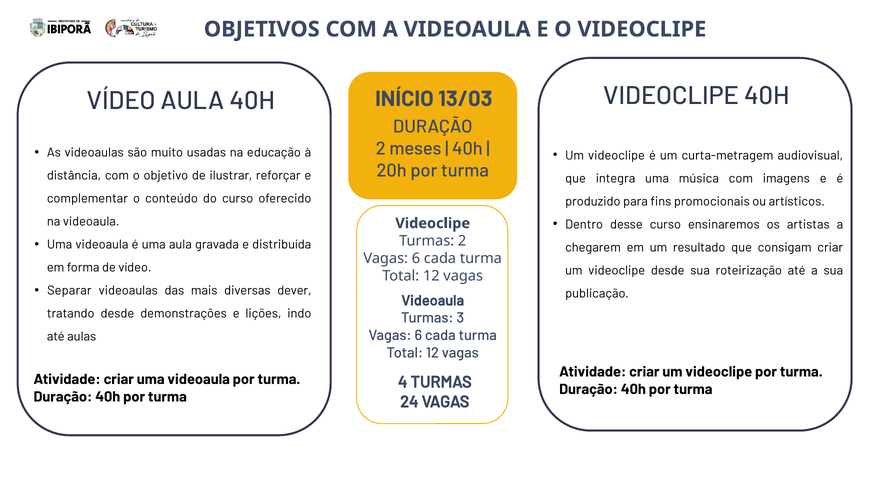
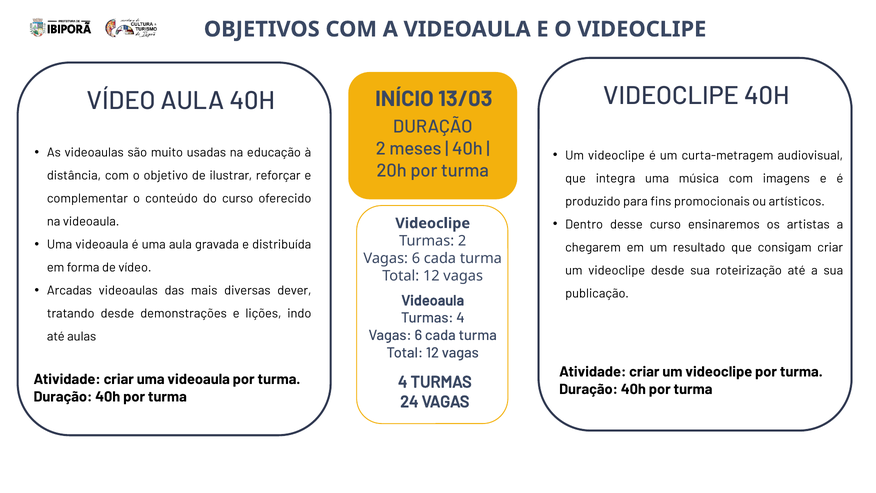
Separar: Separar -> Arcadas
Turmas 3: 3 -> 4
